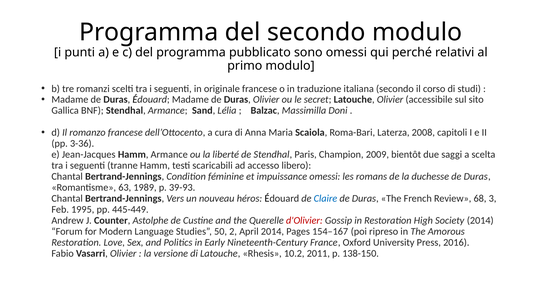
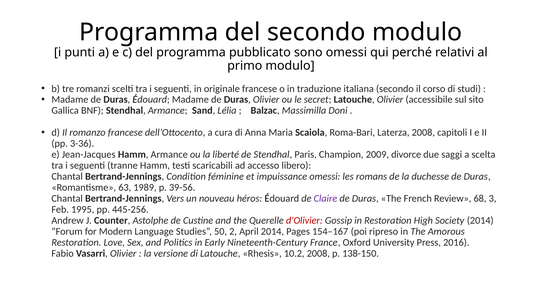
bientôt: bientôt -> divorce
39-93: 39-93 -> 39-56
Claire colour: blue -> purple
445-449: 445-449 -> 445-256
10.2 2011: 2011 -> 2008
